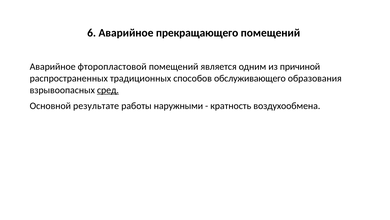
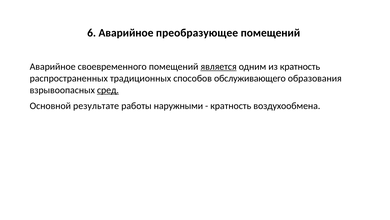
прекращающего: прекращающего -> преобразующее
фторопластовой: фторопластовой -> своевременного
является underline: none -> present
из причиной: причиной -> кратность
